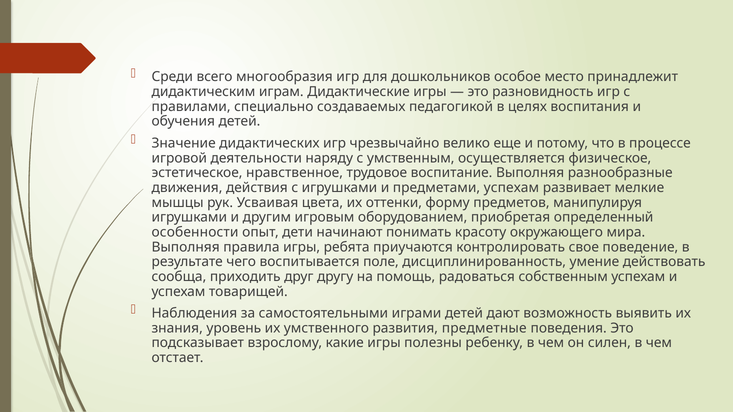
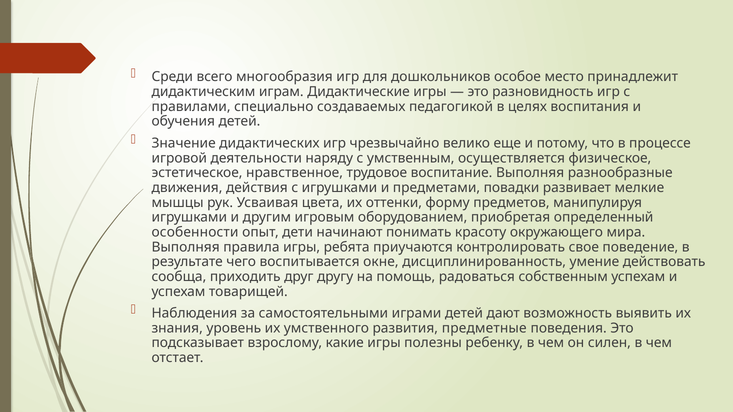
предметами успехам: успехам -> повадки
поле: поле -> окне
